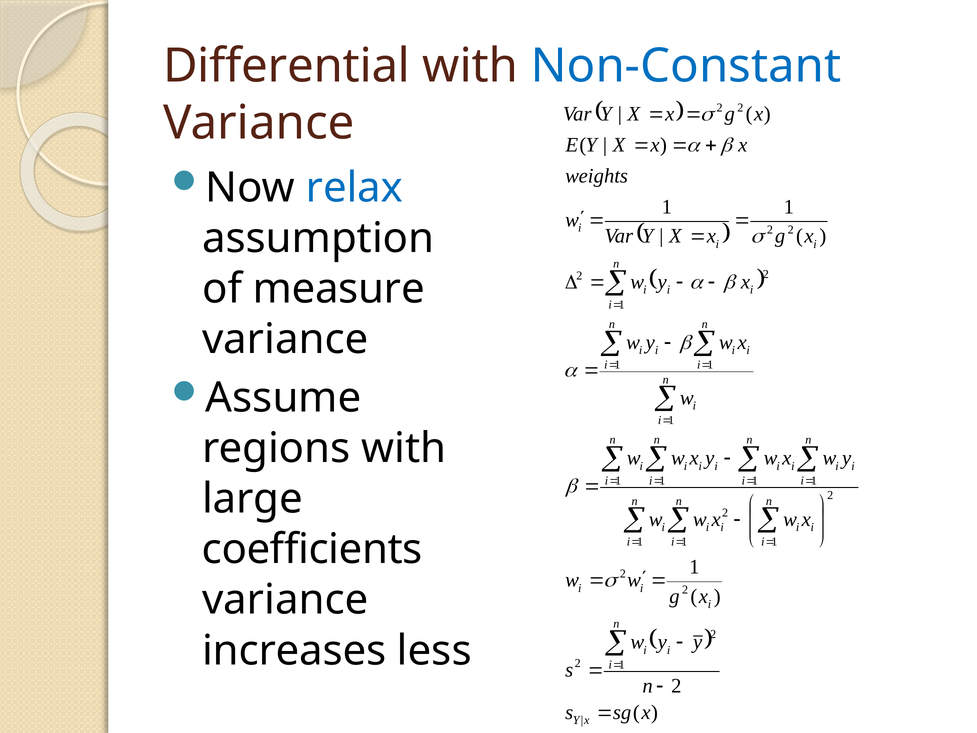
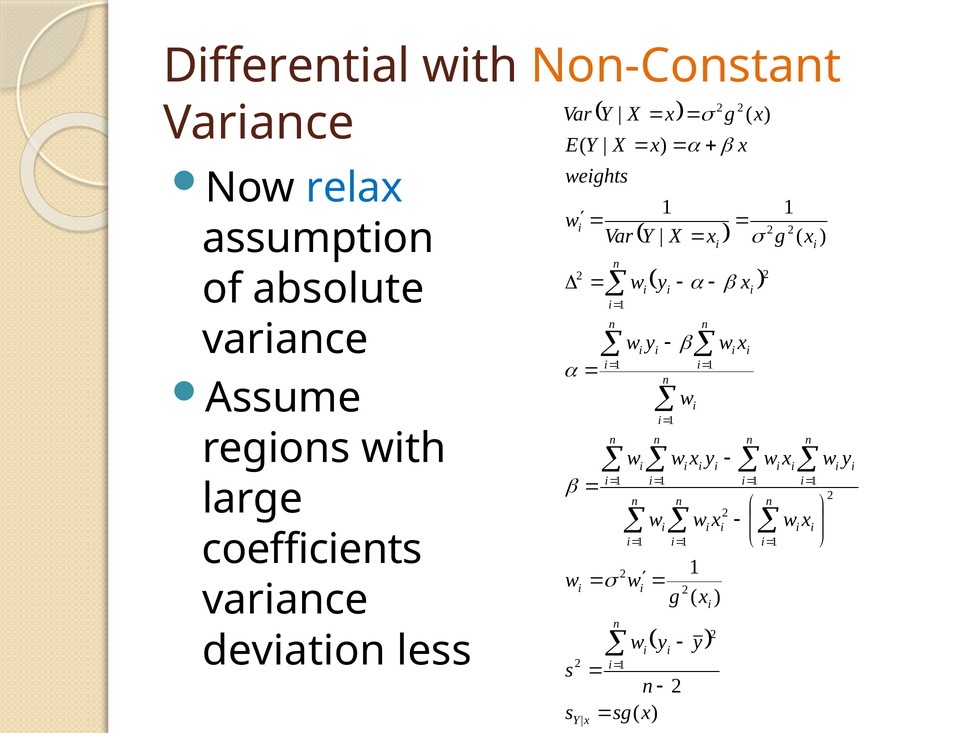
Non-Constant colour: blue -> orange
measure: measure -> absolute
increases: increases -> deviation
